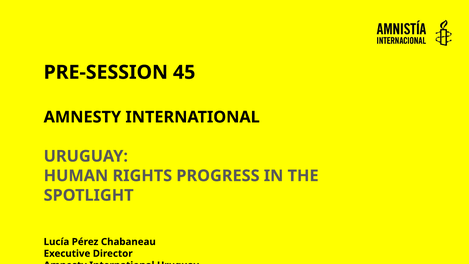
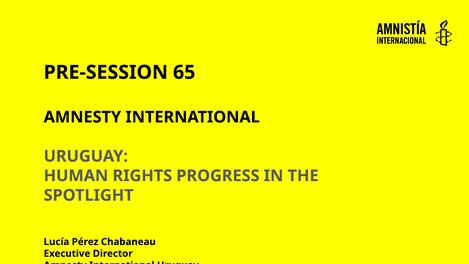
45: 45 -> 65
